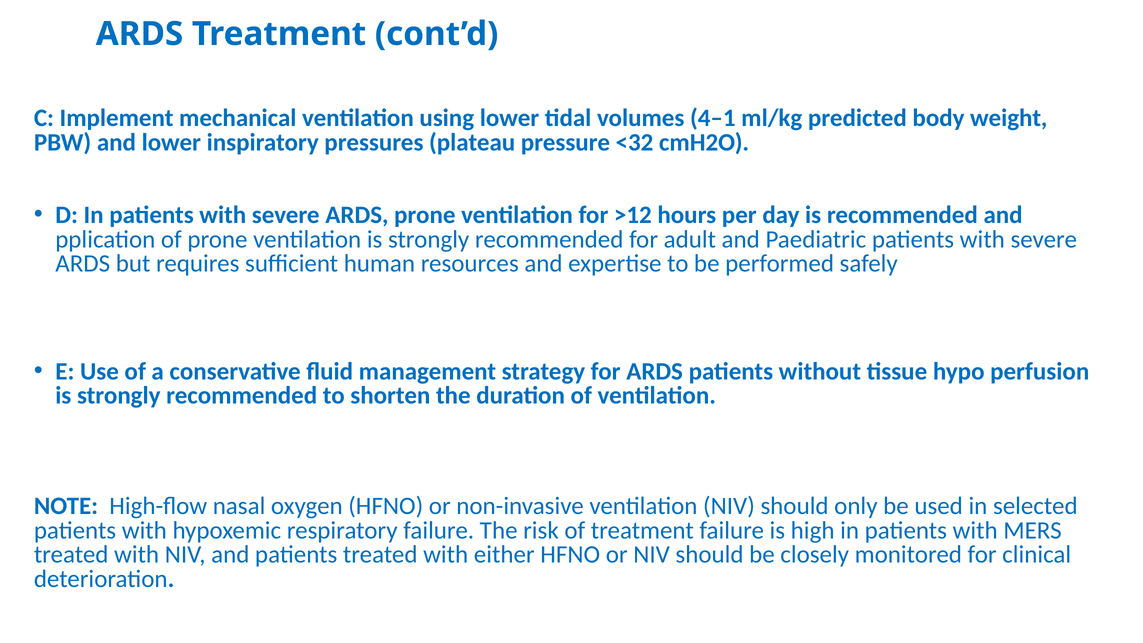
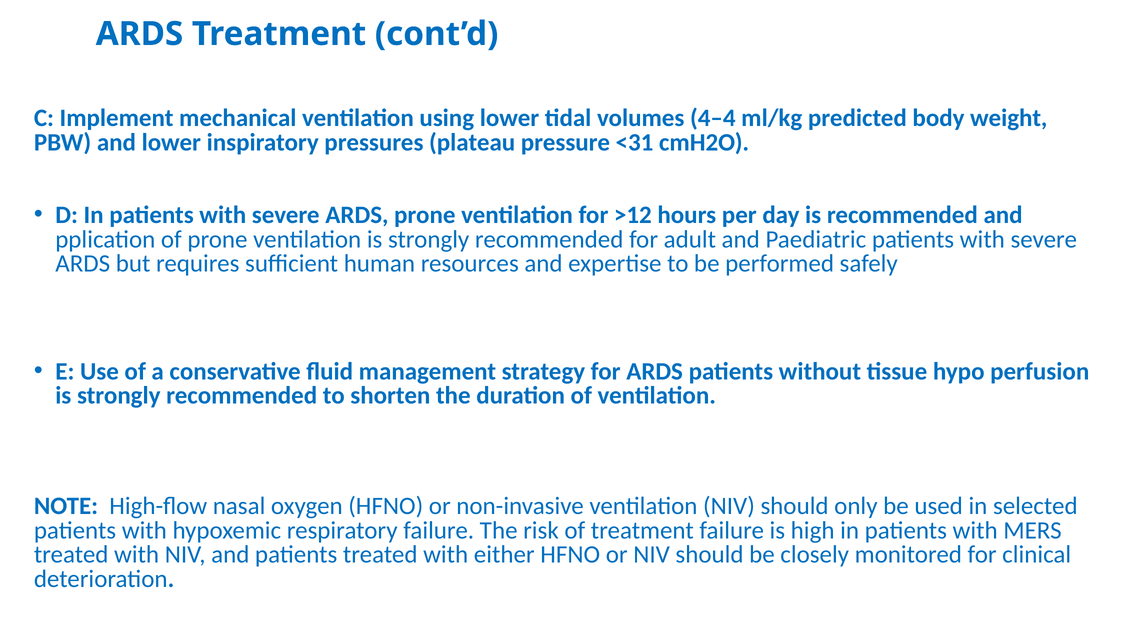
4–1: 4–1 -> 4–4
<32: <32 -> <31
